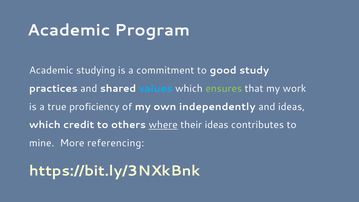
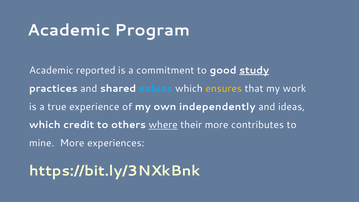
studying: studying -> reported
study underline: none -> present
ensures colour: light green -> yellow
proficiency: proficiency -> experience
their ideas: ideas -> more
referencing: referencing -> experiences
